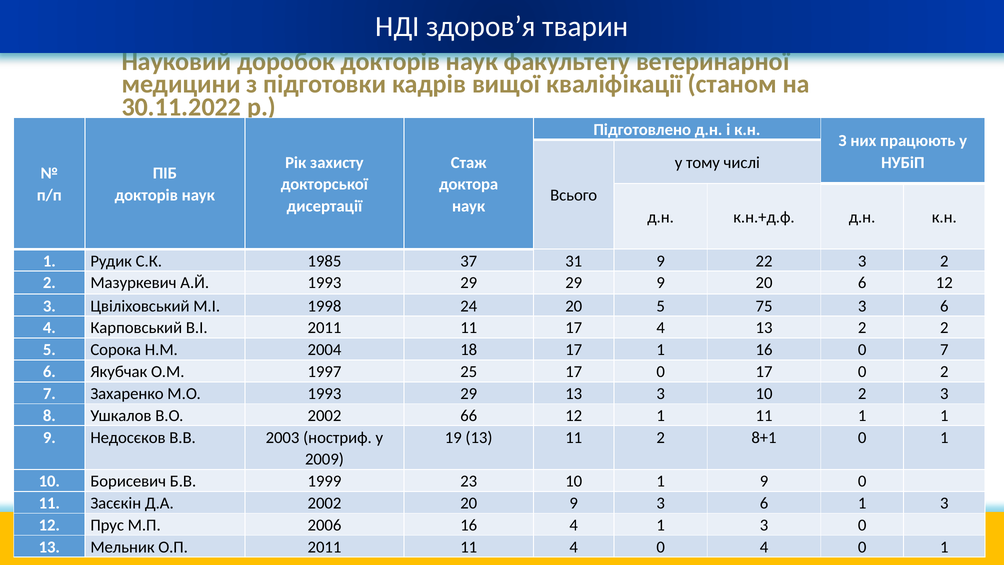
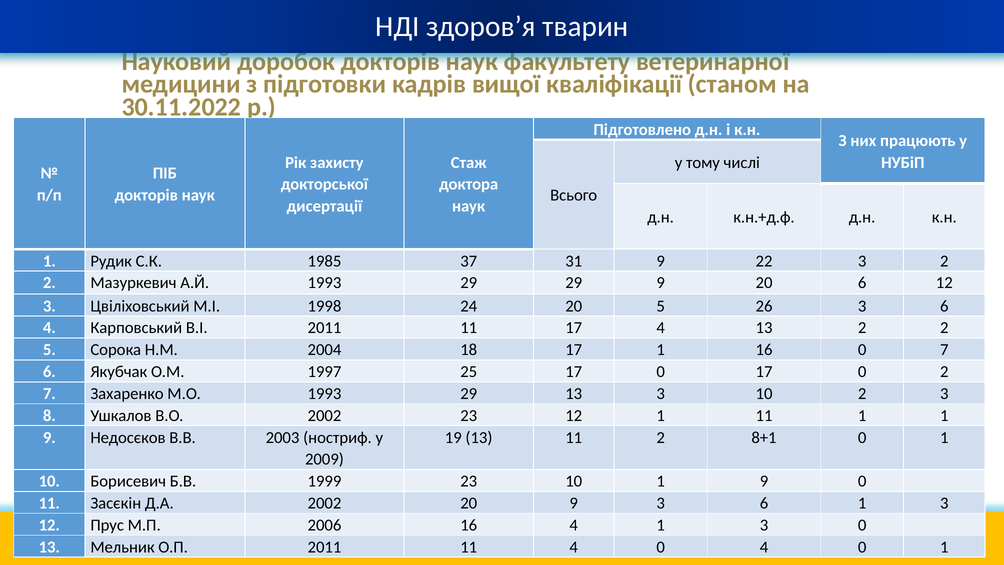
75: 75 -> 26
2002 66: 66 -> 23
